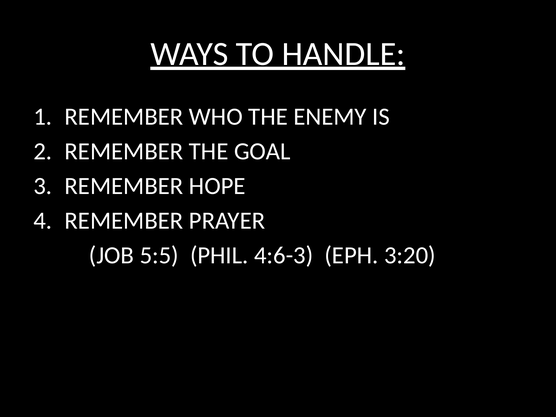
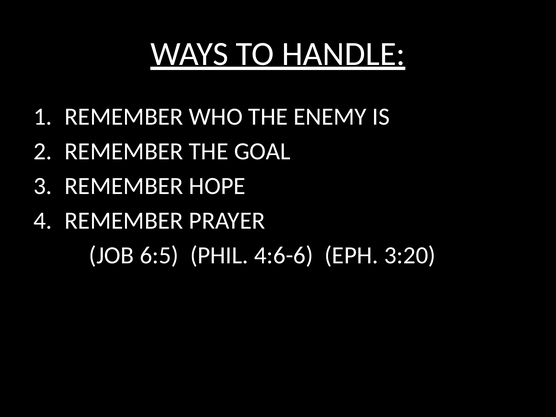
5:5: 5:5 -> 6:5
4:6-3: 4:6-3 -> 4:6-6
